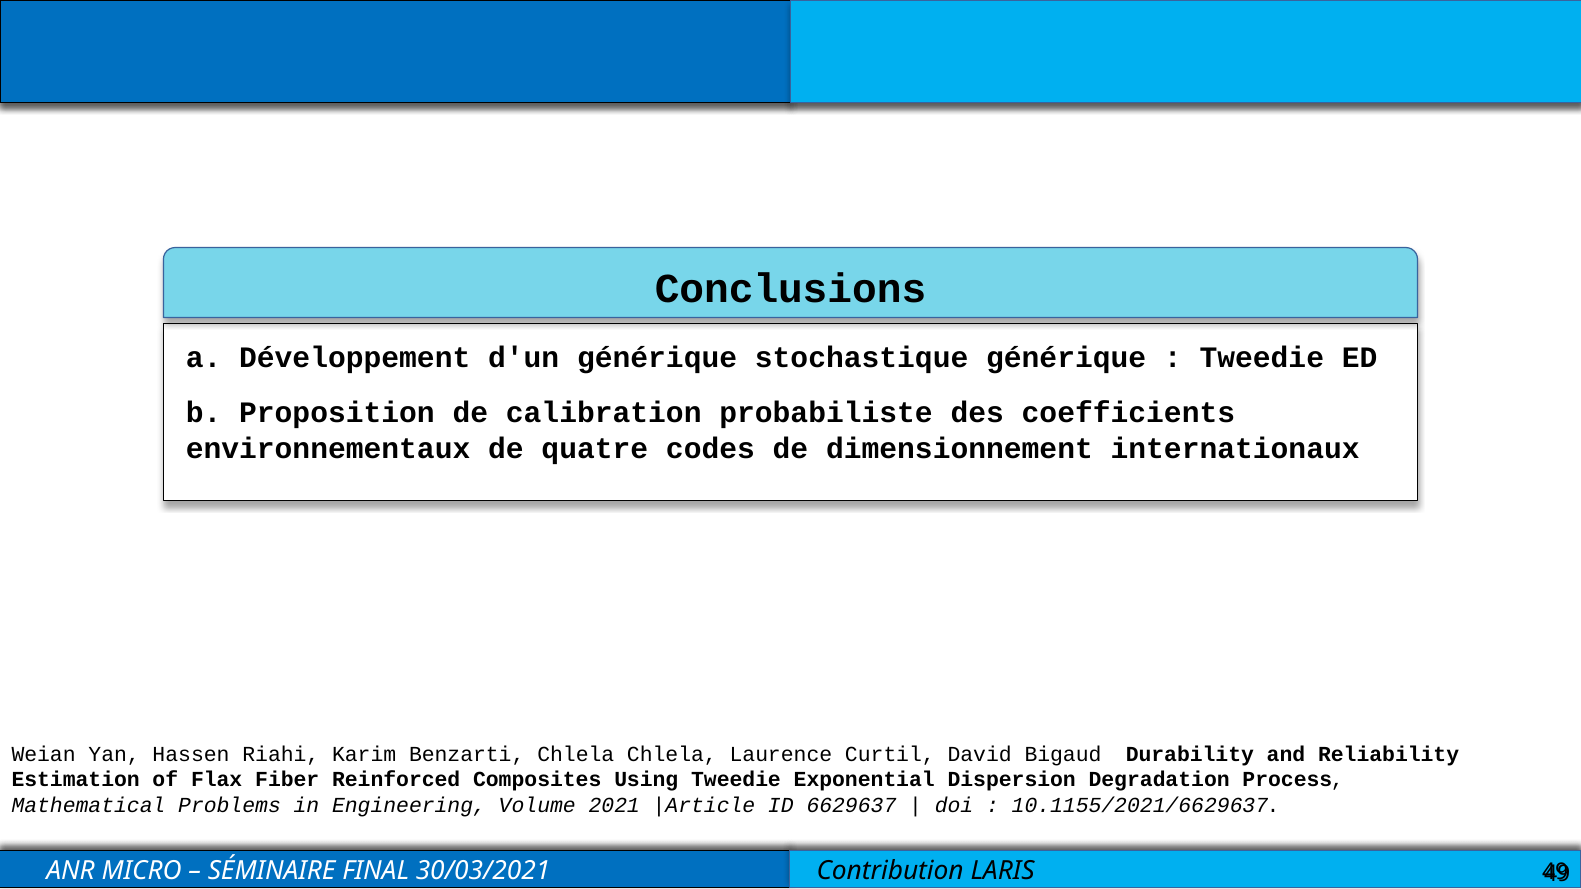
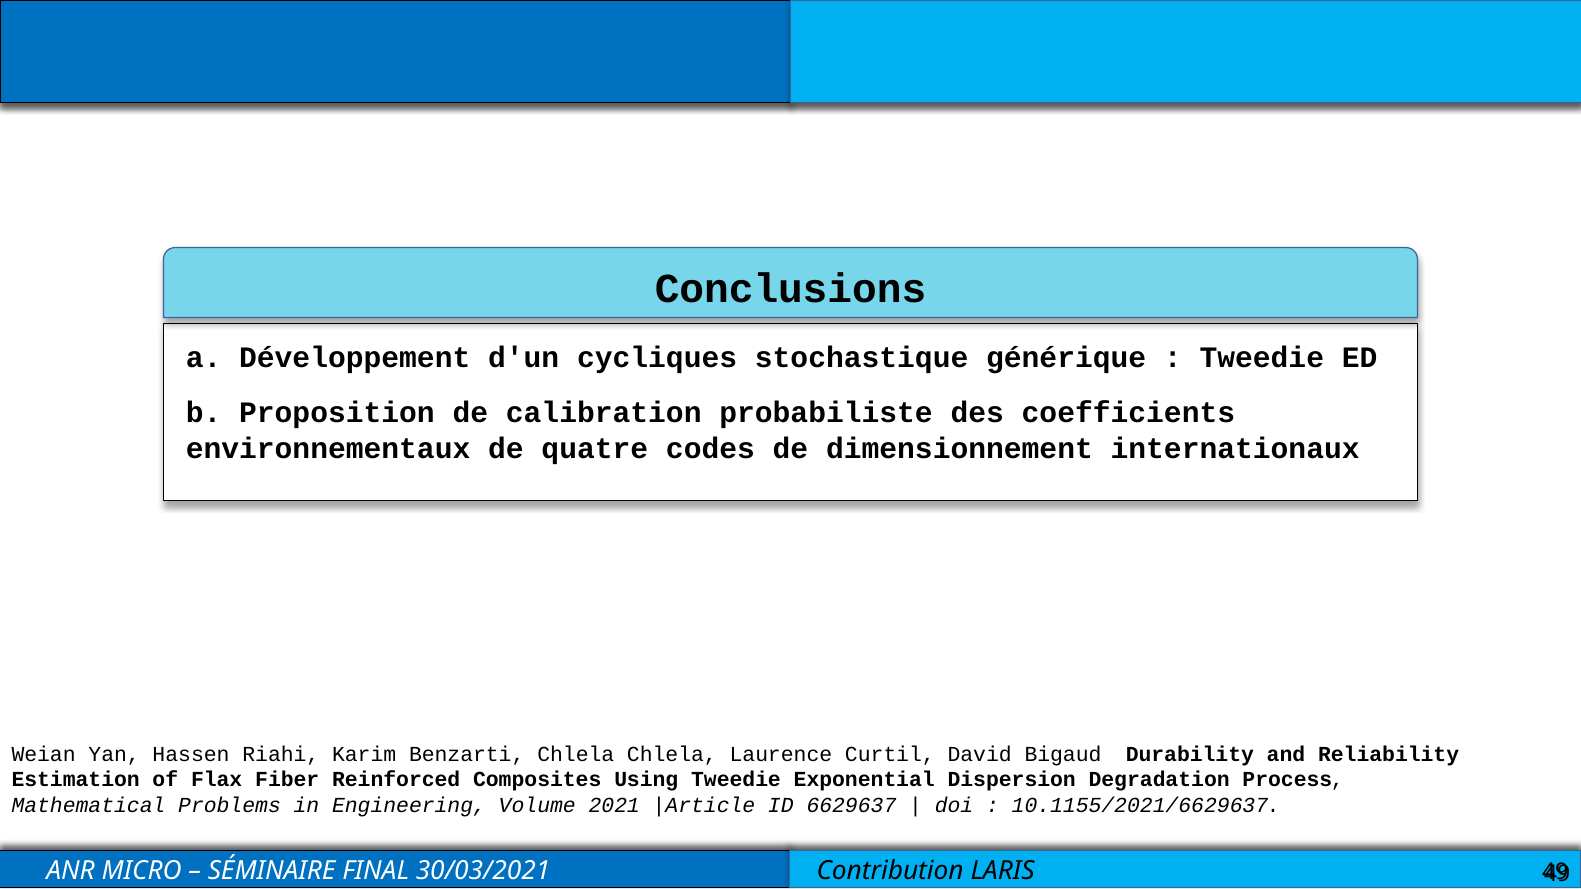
d'un générique: générique -> cycliques
